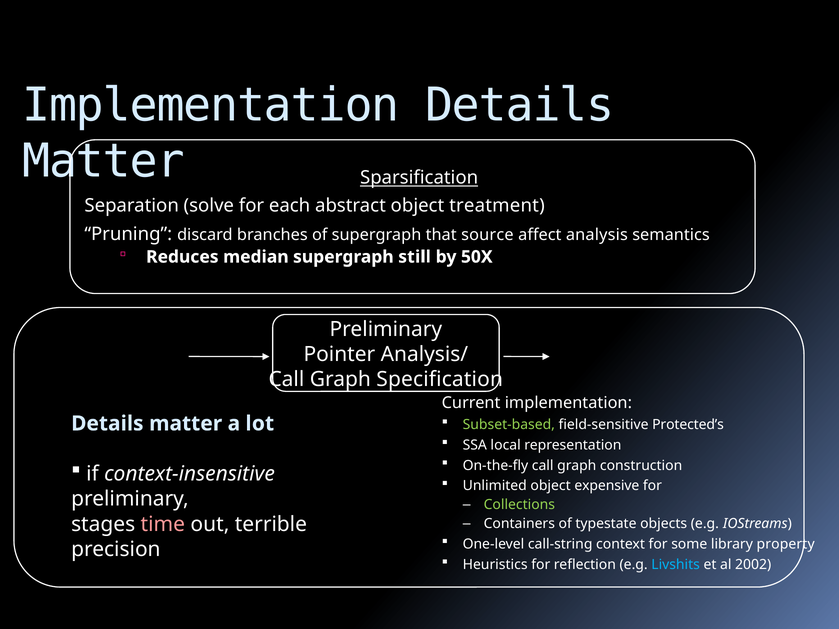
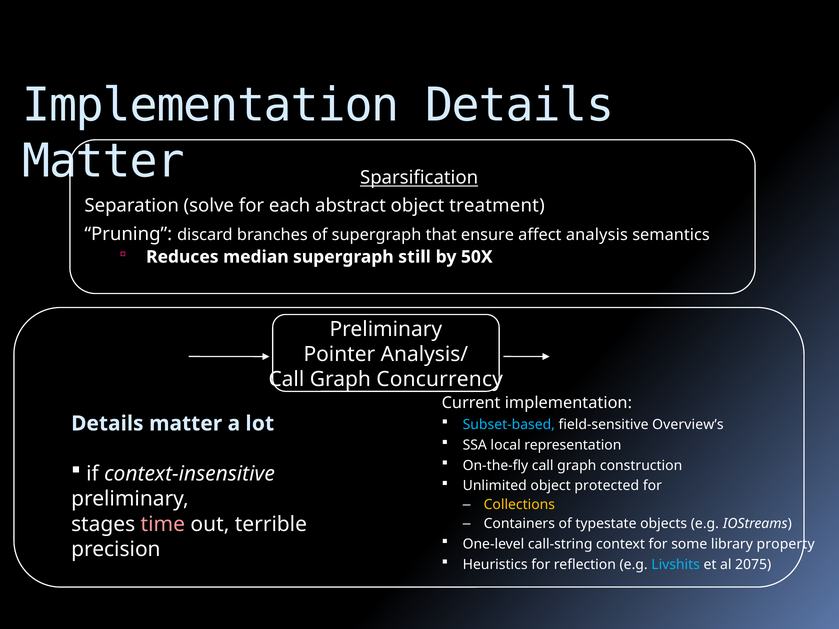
source: source -> ensure
Specification: Specification -> Concurrency
Subset-based colour: light green -> light blue
Protected’s: Protected’s -> Overview’s
expensive: expensive -> protected
Collections colour: light green -> yellow
2002: 2002 -> 2075
